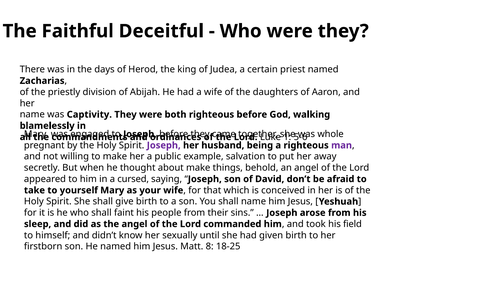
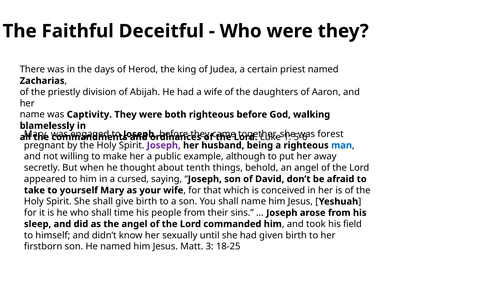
whole: whole -> forest
man colour: purple -> blue
salvation: salvation -> although
about make: make -> tenth
faint: faint -> time
8: 8 -> 3
